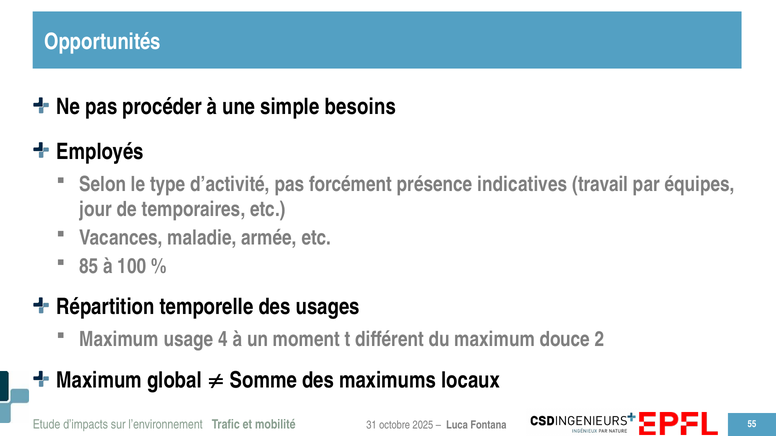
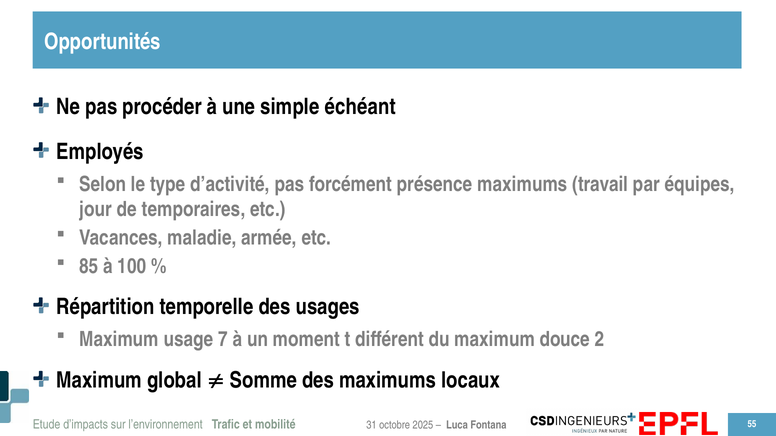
besoins: besoins -> échéant
présence indicatives: indicatives -> maximums
4: 4 -> 7
